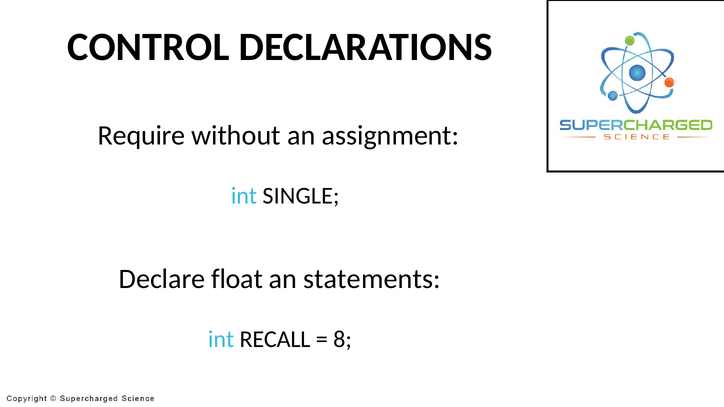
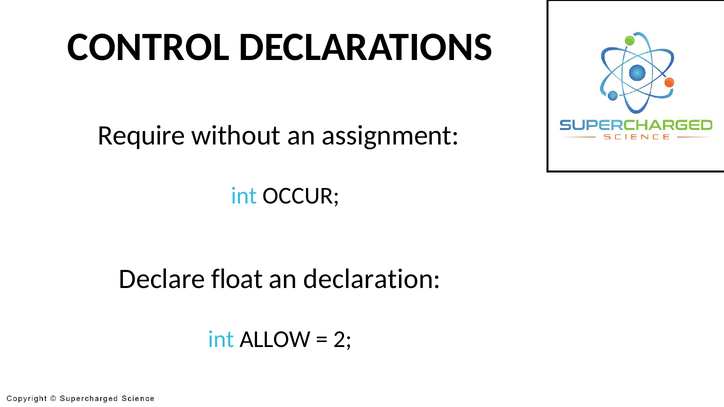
SINGLE: SINGLE -> OCCUR
statements: statements -> declaration
RECALL: RECALL -> ALLOW
8: 8 -> 2
